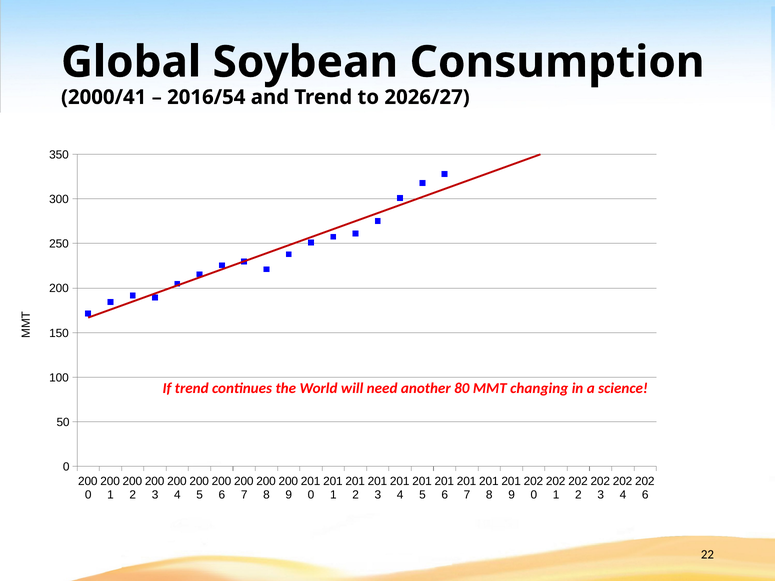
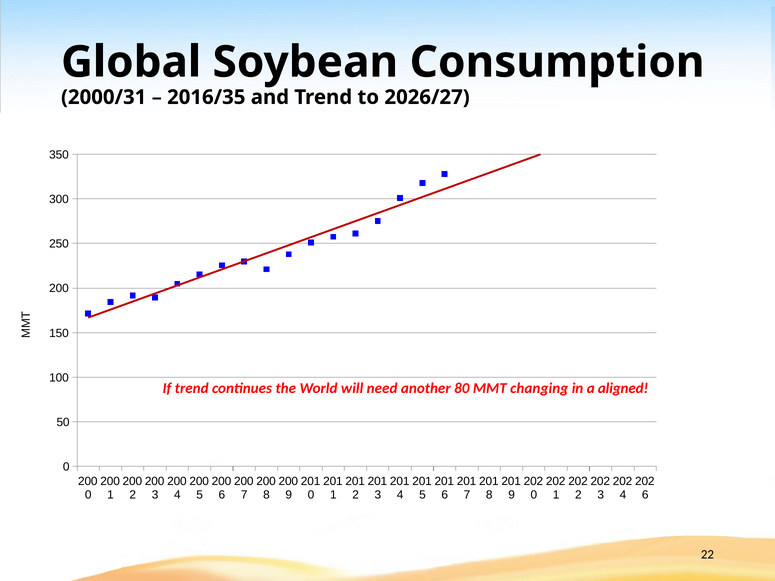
2000/41: 2000/41 -> 2000/31
2016/54: 2016/54 -> 2016/35
science: science -> aligned
